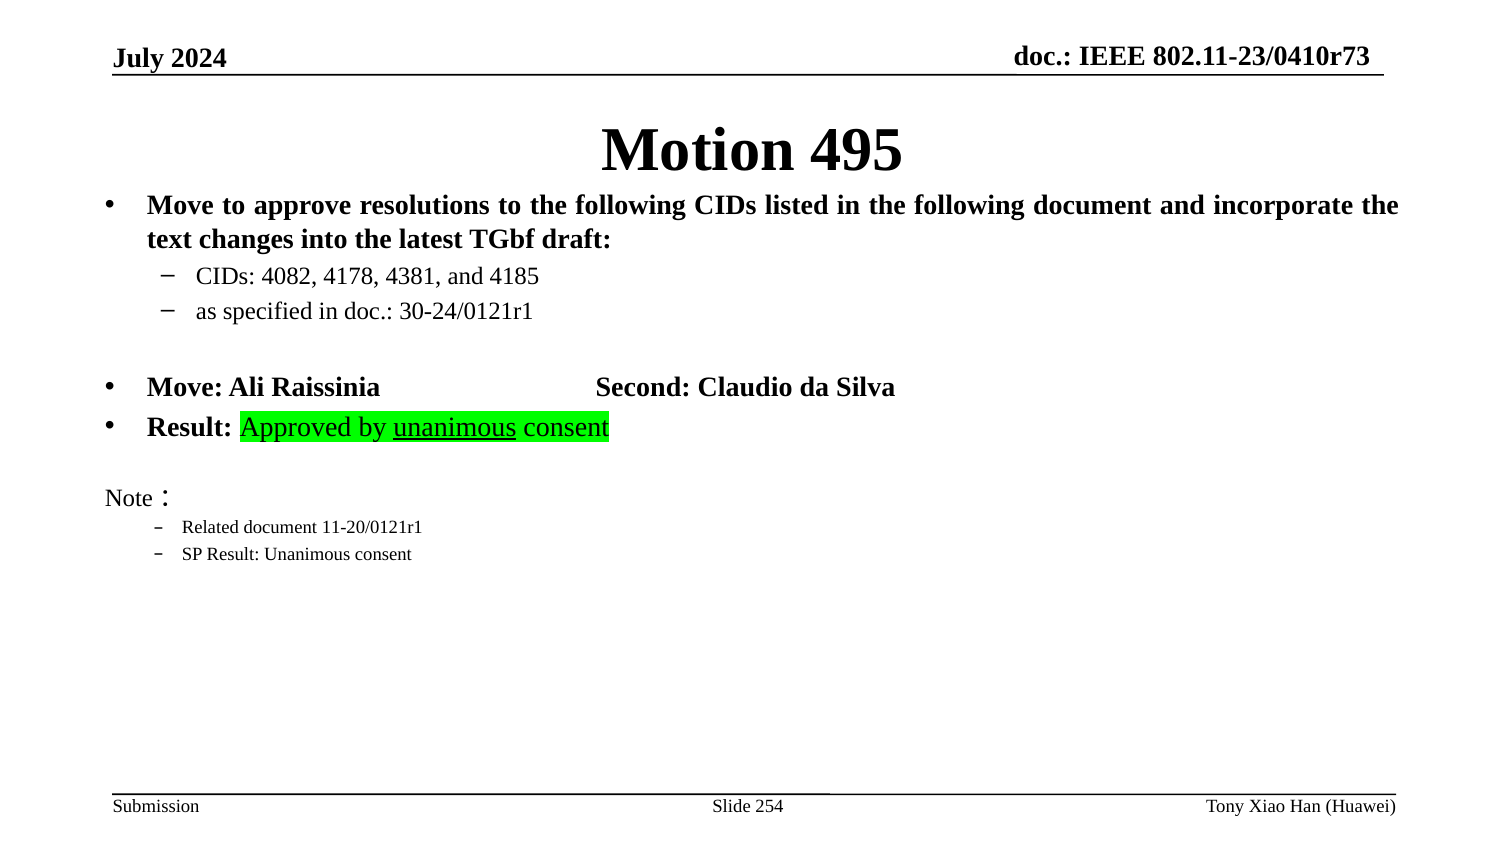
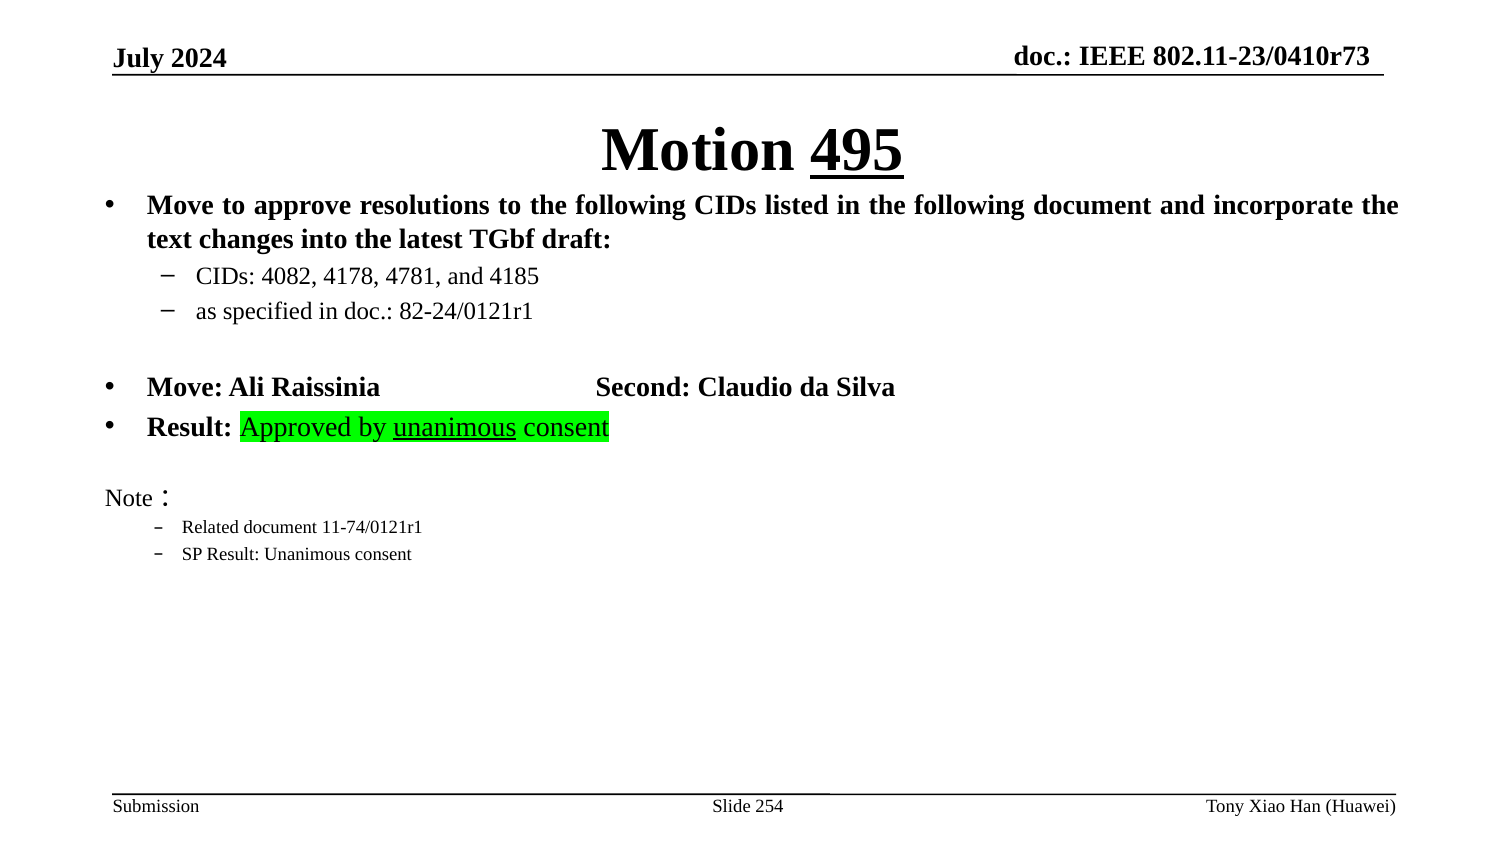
495 underline: none -> present
4381: 4381 -> 4781
30-24/0121r1: 30-24/0121r1 -> 82-24/0121r1
11-20/0121r1: 11-20/0121r1 -> 11-74/0121r1
